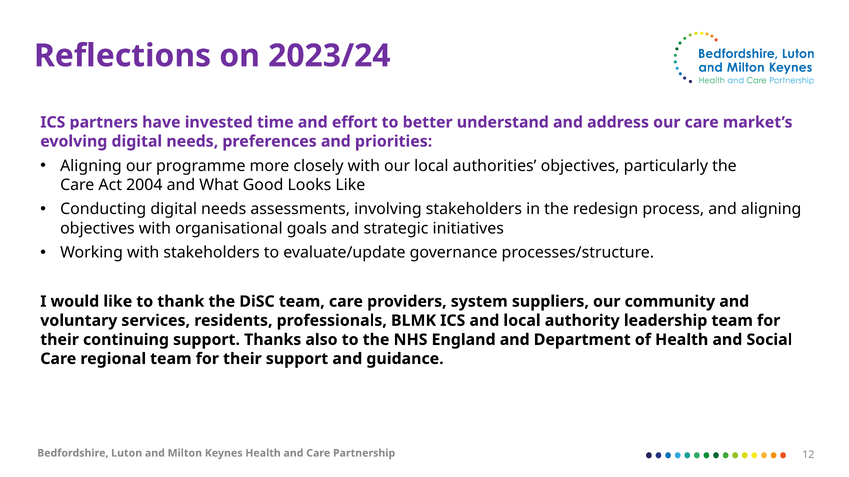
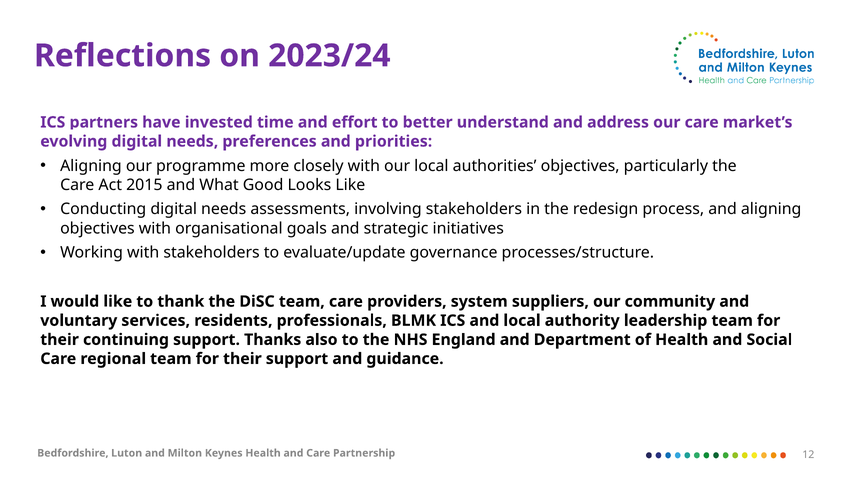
2004: 2004 -> 2015
